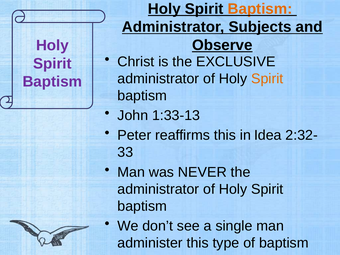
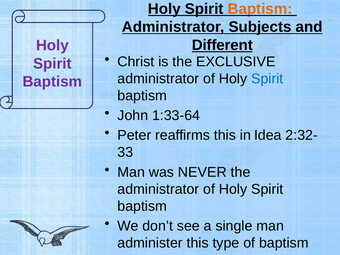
Observe: Observe -> Different
Spirit at (267, 79) colour: orange -> blue
1:33-13: 1:33-13 -> 1:33-64
